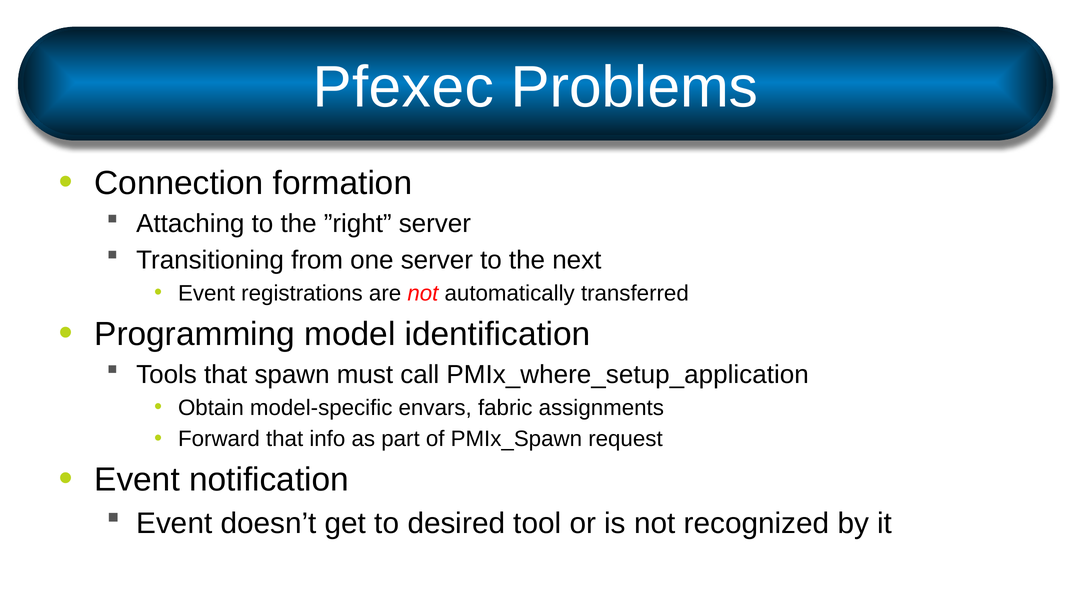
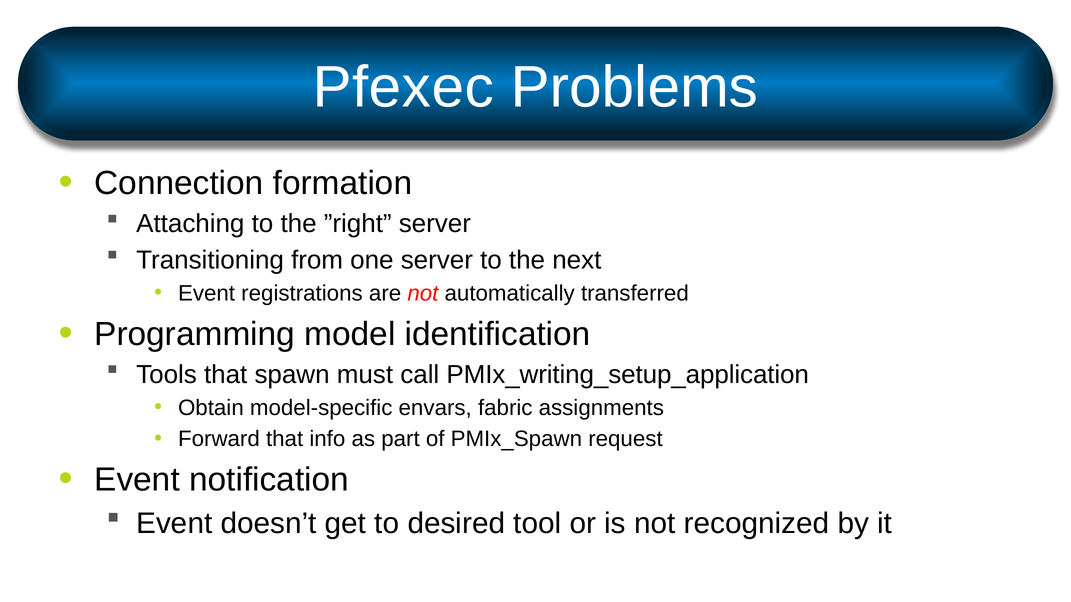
PMIx_where_setup_application: PMIx_where_setup_application -> PMIx_writing_setup_application
